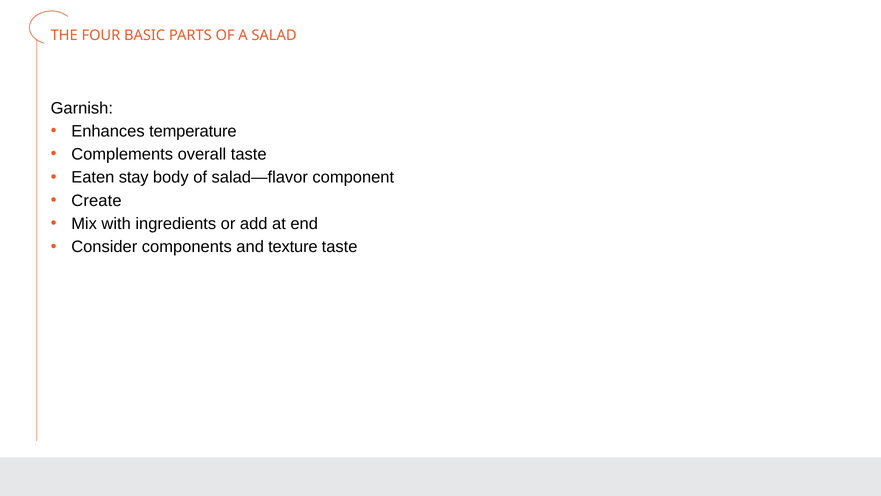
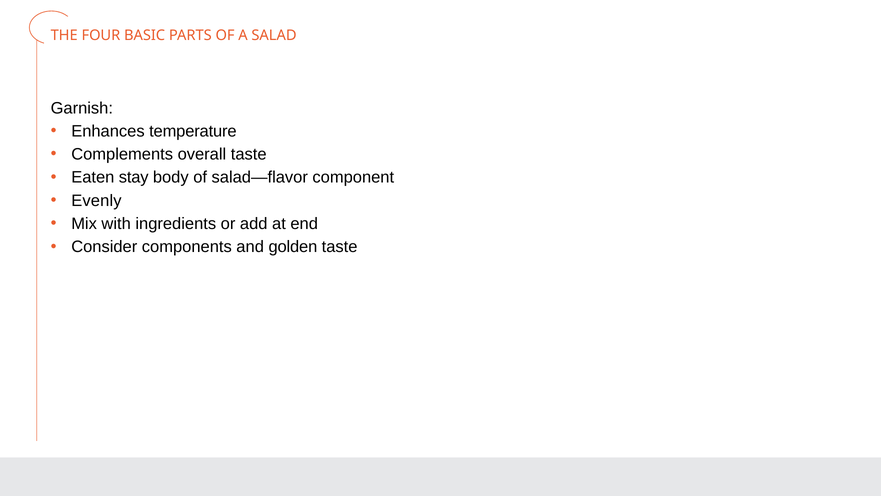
Create: Create -> Evenly
texture: texture -> golden
